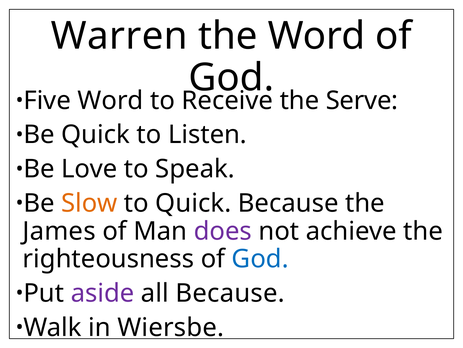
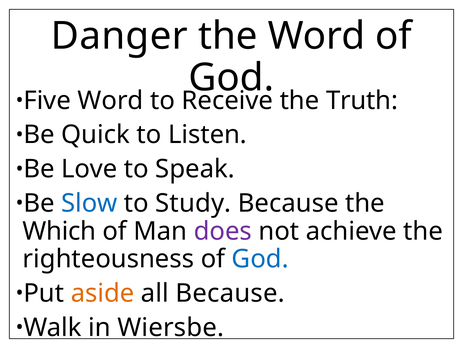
Warren: Warren -> Danger
Serve: Serve -> Truth
Slow colour: orange -> blue
to Quick: Quick -> Study
James: James -> Which
aside colour: purple -> orange
